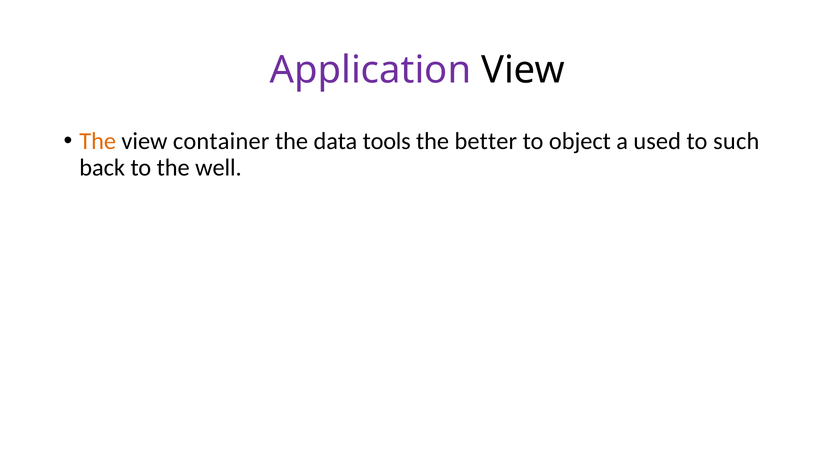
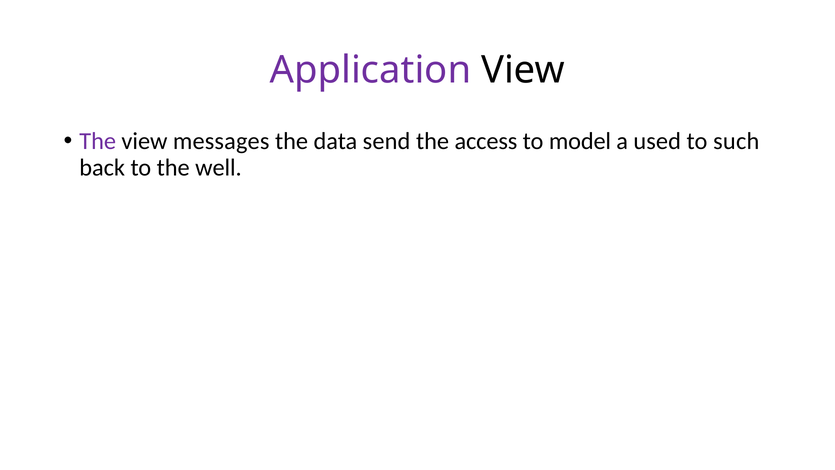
The at (98, 141) colour: orange -> purple
container: container -> messages
tools: tools -> send
better: better -> access
object: object -> model
